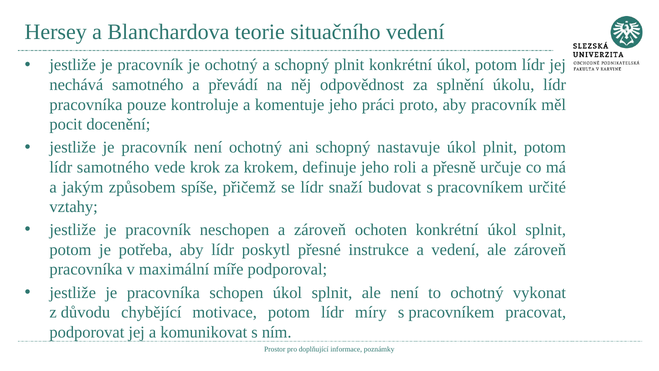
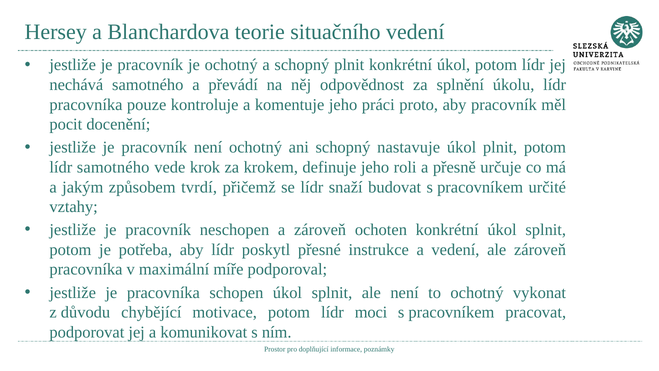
spíše: spíše -> tvrdí
míry: míry -> moci
